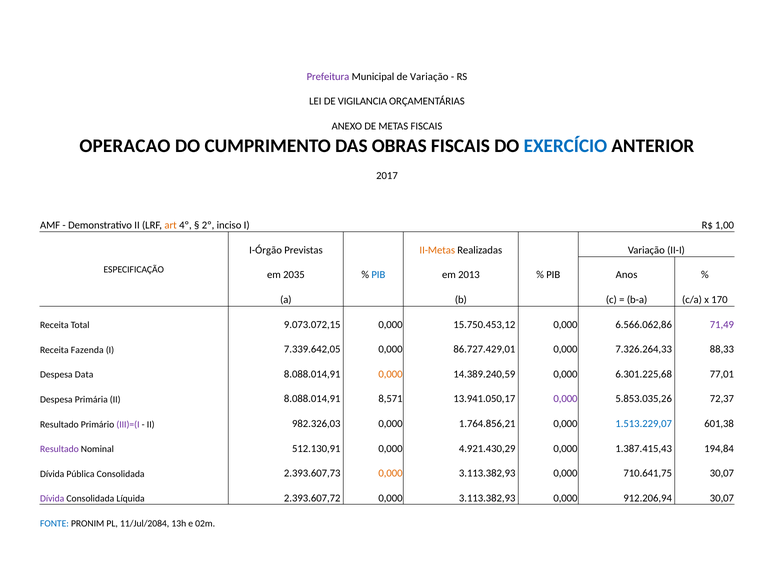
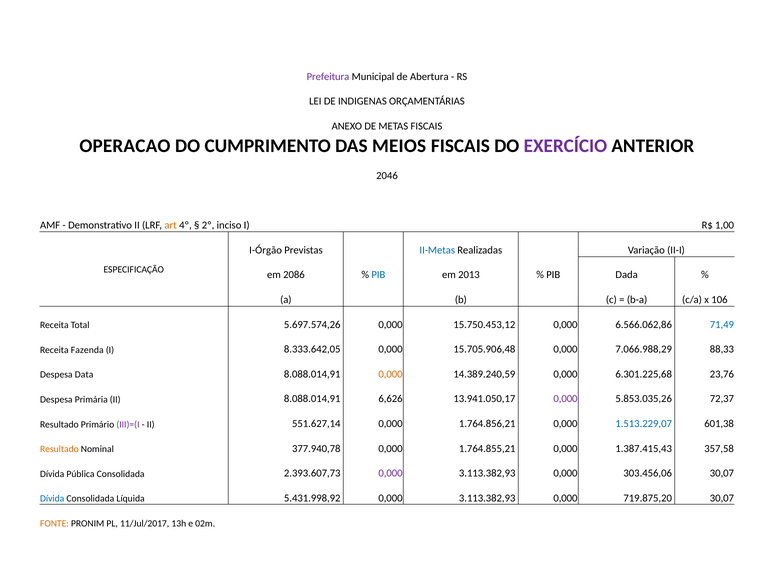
de Variação: Variação -> Abertura
VIGILANCIA: VIGILANCIA -> INDIGENAS
OBRAS: OBRAS -> MEIOS
EXERCÍCIO colour: blue -> purple
2017: 2017 -> 2046
II-Metas colour: orange -> blue
2035: 2035 -> 2086
Anos: Anos -> Dada
170: 170 -> 106
9.073.072,15: 9.073.072,15 -> 5.697.574,26
71,49 colour: purple -> blue
7.339.642,05: 7.339.642,05 -> 8.333.642,05
86.727.429,01: 86.727.429,01 -> 15.705.906,48
7.326.264,33: 7.326.264,33 -> 7.066.988,29
77,01: 77,01 -> 23,76
8,571: 8,571 -> 6,626
982.326,03: 982.326,03 -> 551.627,14
Resultado at (59, 449) colour: purple -> orange
512.130,91: 512.130,91 -> 377.940,78
4.921.430,29: 4.921.430,29 -> 1.764.855,21
194,84: 194,84 -> 357,58
0,000 at (391, 473) colour: orange -> purple
710.641,75: 710.641,75 -> 303.456,06
Dívida at (52, 499) colour: purple -> blue
2.393.607,72: 2.393.607,72 -> 5.431.998,92
912.206,94: 912.206,94 -> 719.875,20
FONTE colour: blue -> orange
11/Jul/2084: 11/Jul/2084 -> 11/Jul/2017
